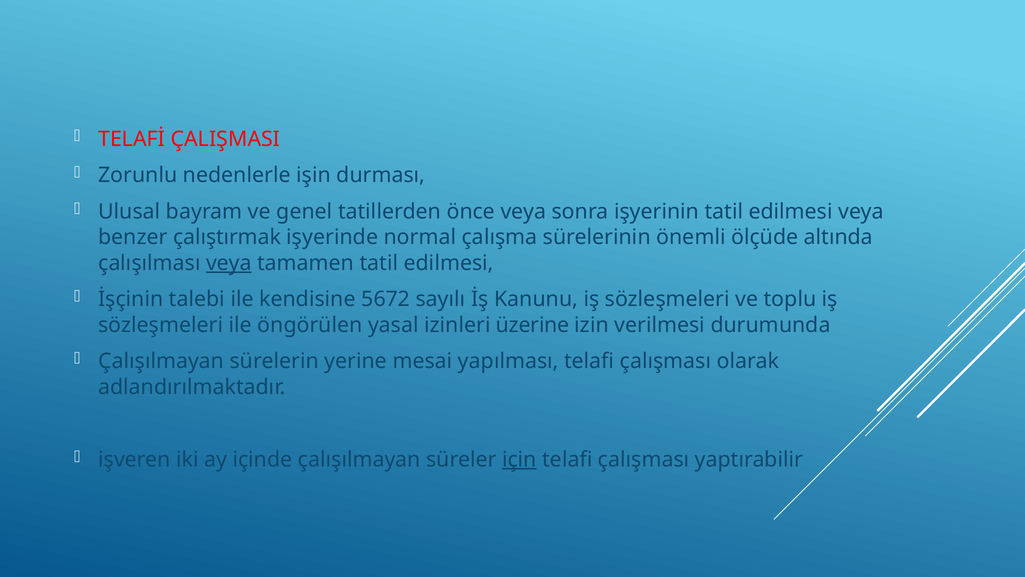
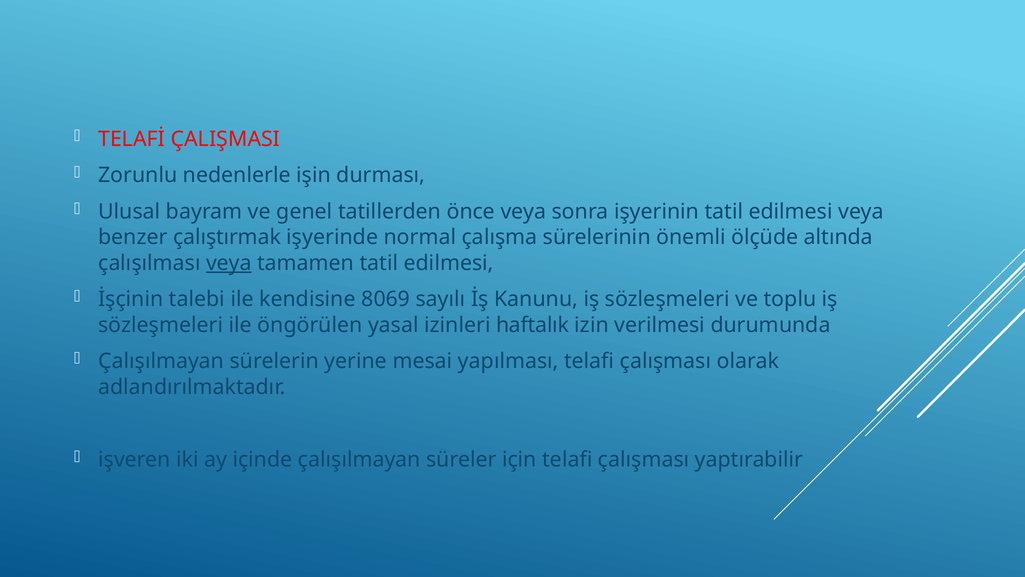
5672: 5672 -> 8069
üzerine: üzerine -> haftalık
için underline: present -> none
